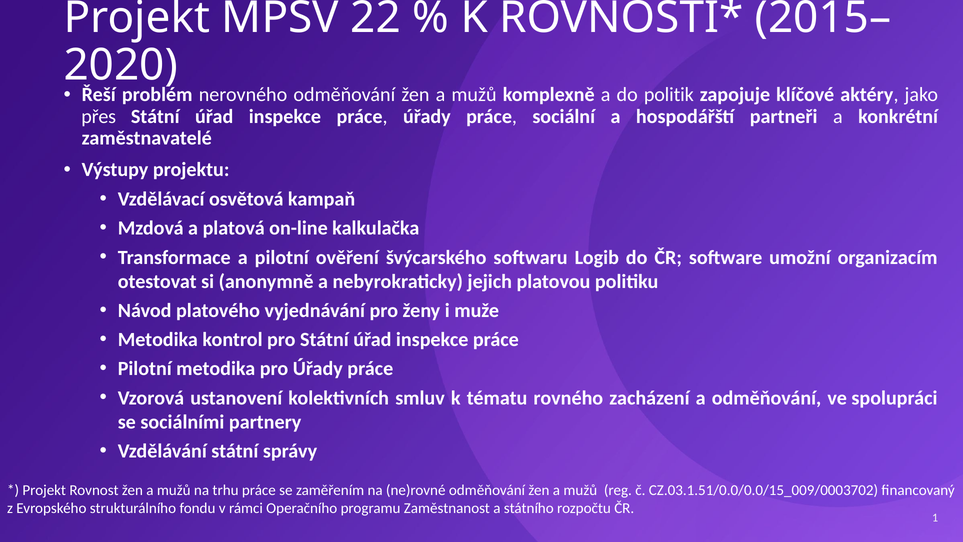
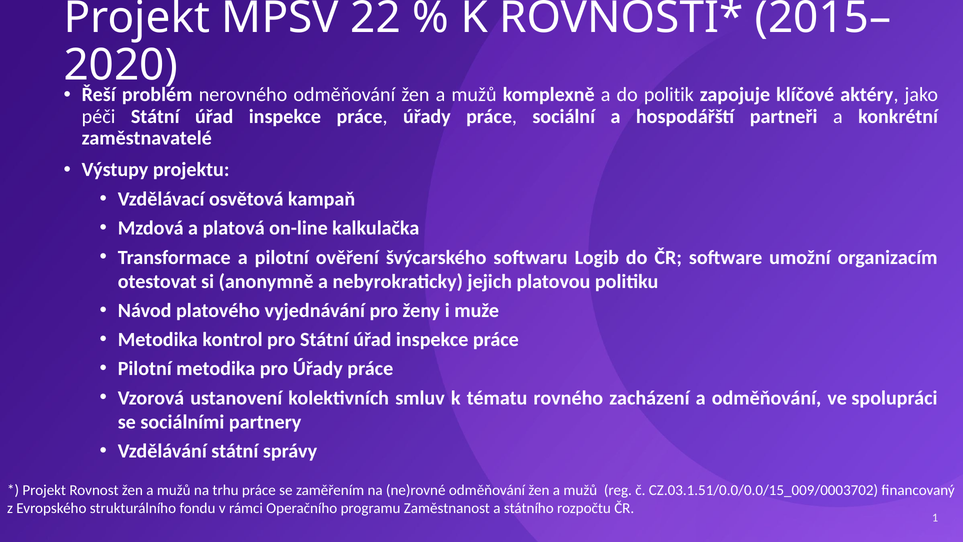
přes: přes -> péči
